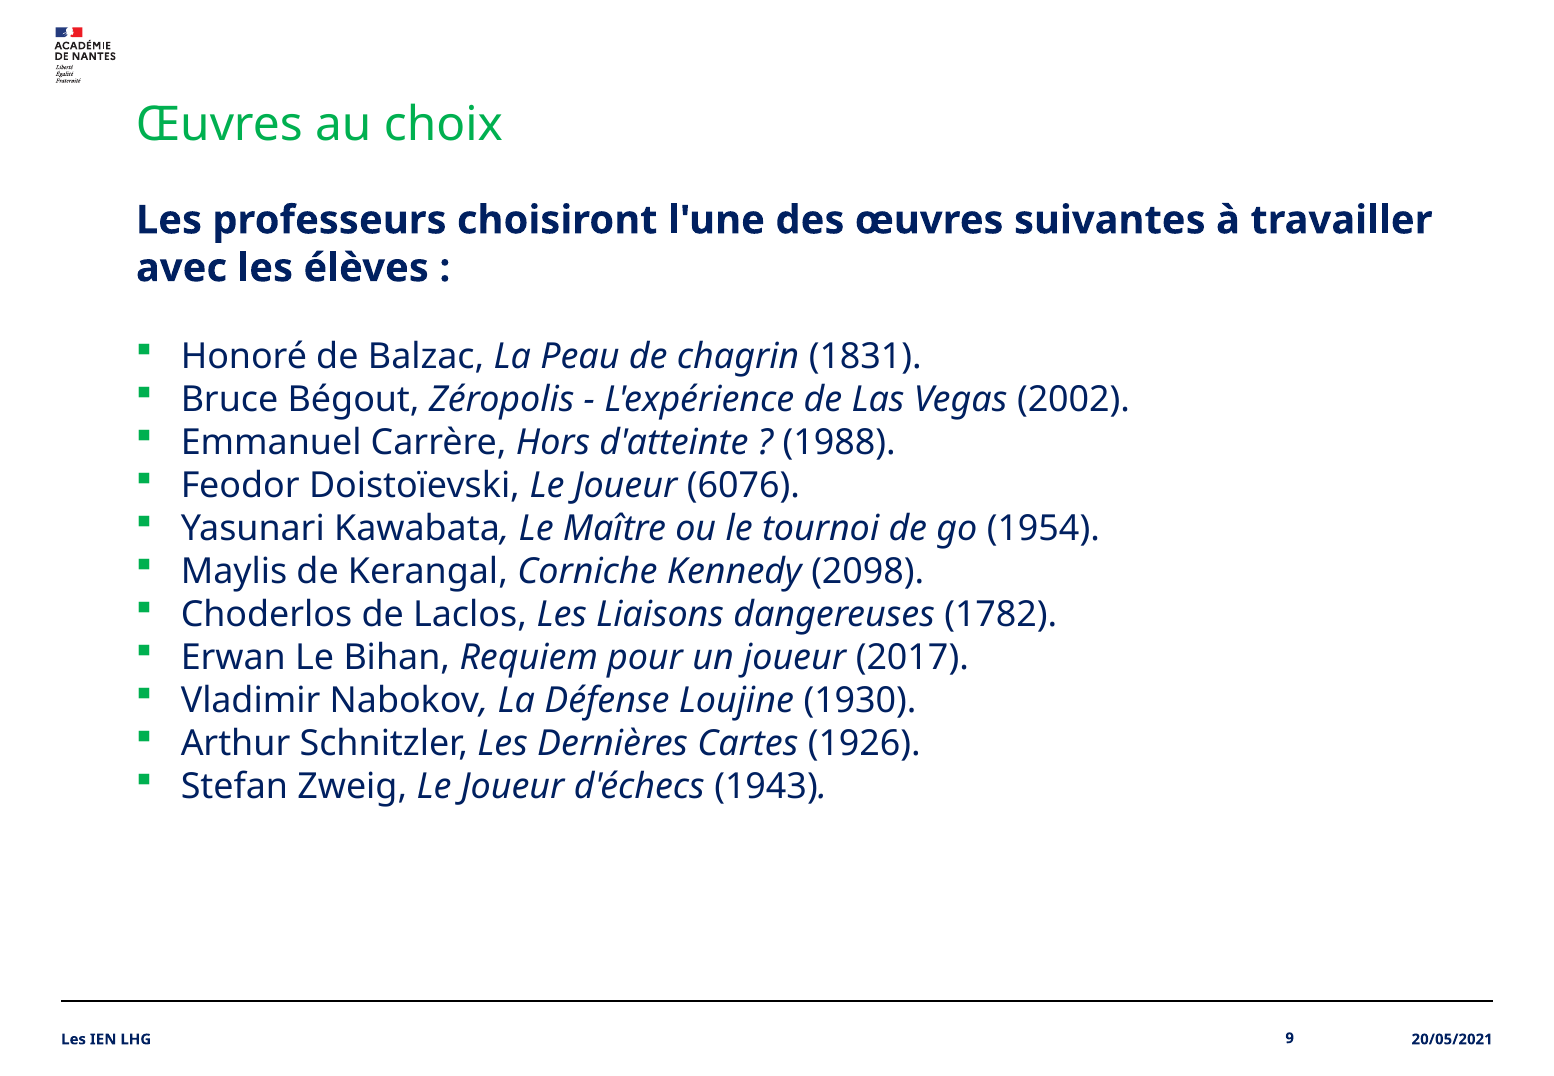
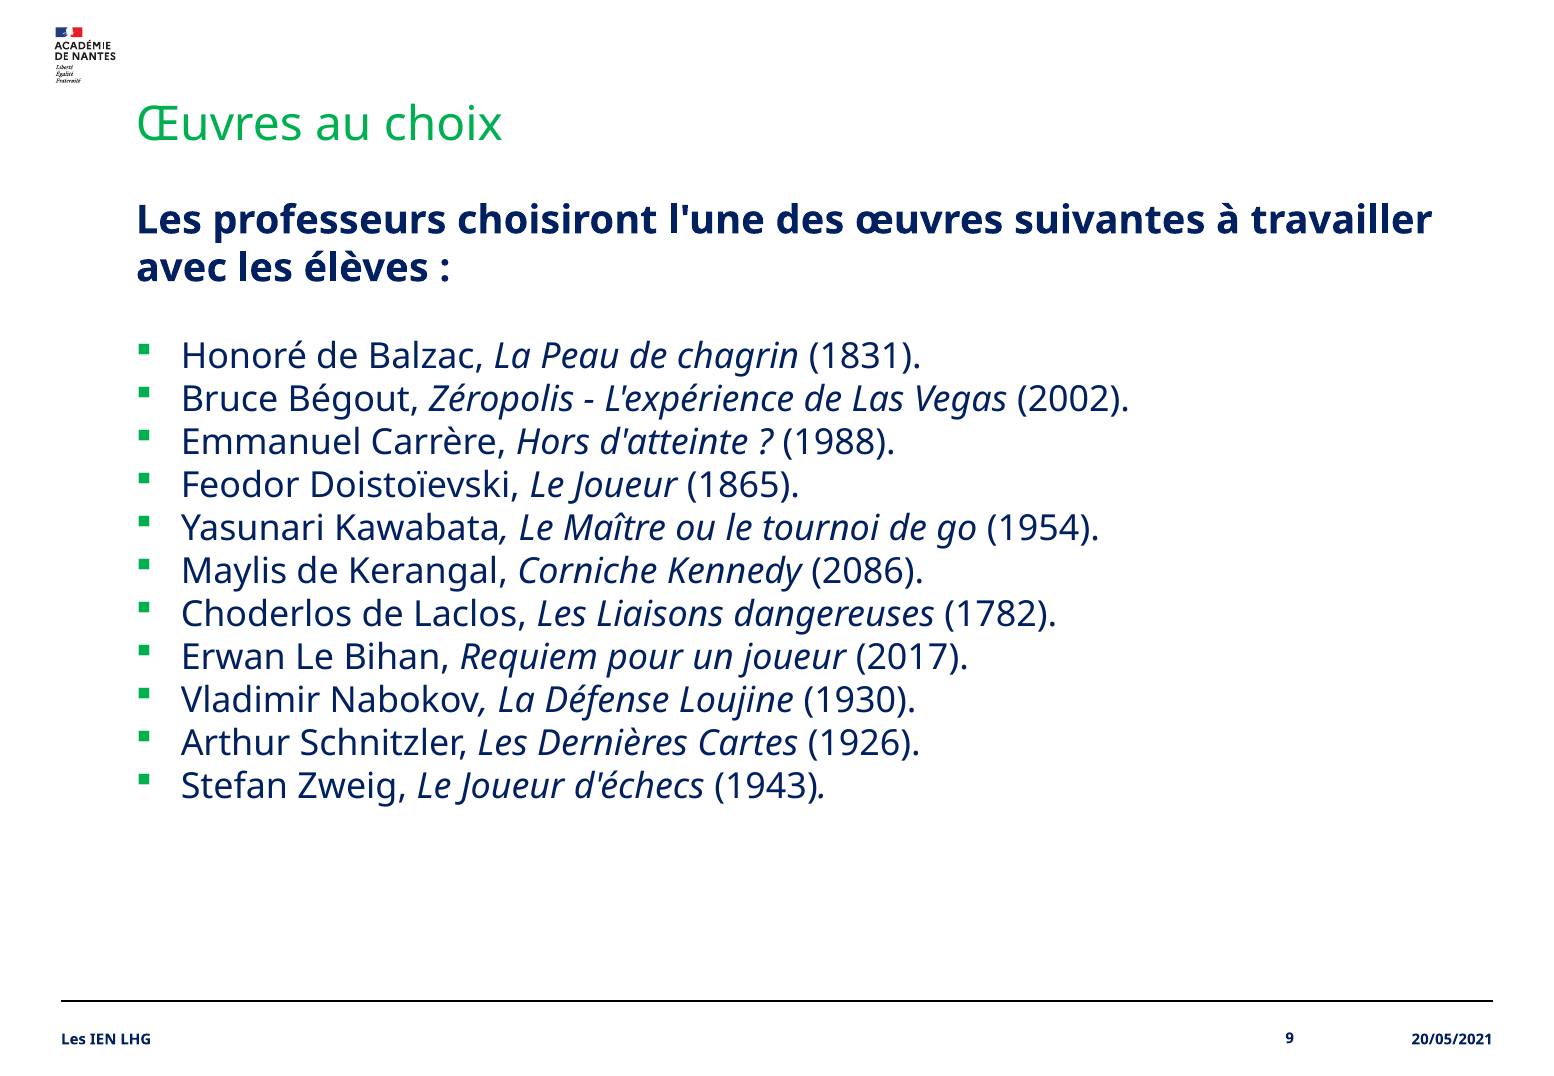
6076: 6076 -> 1865
2098: 2098 -> 2086
